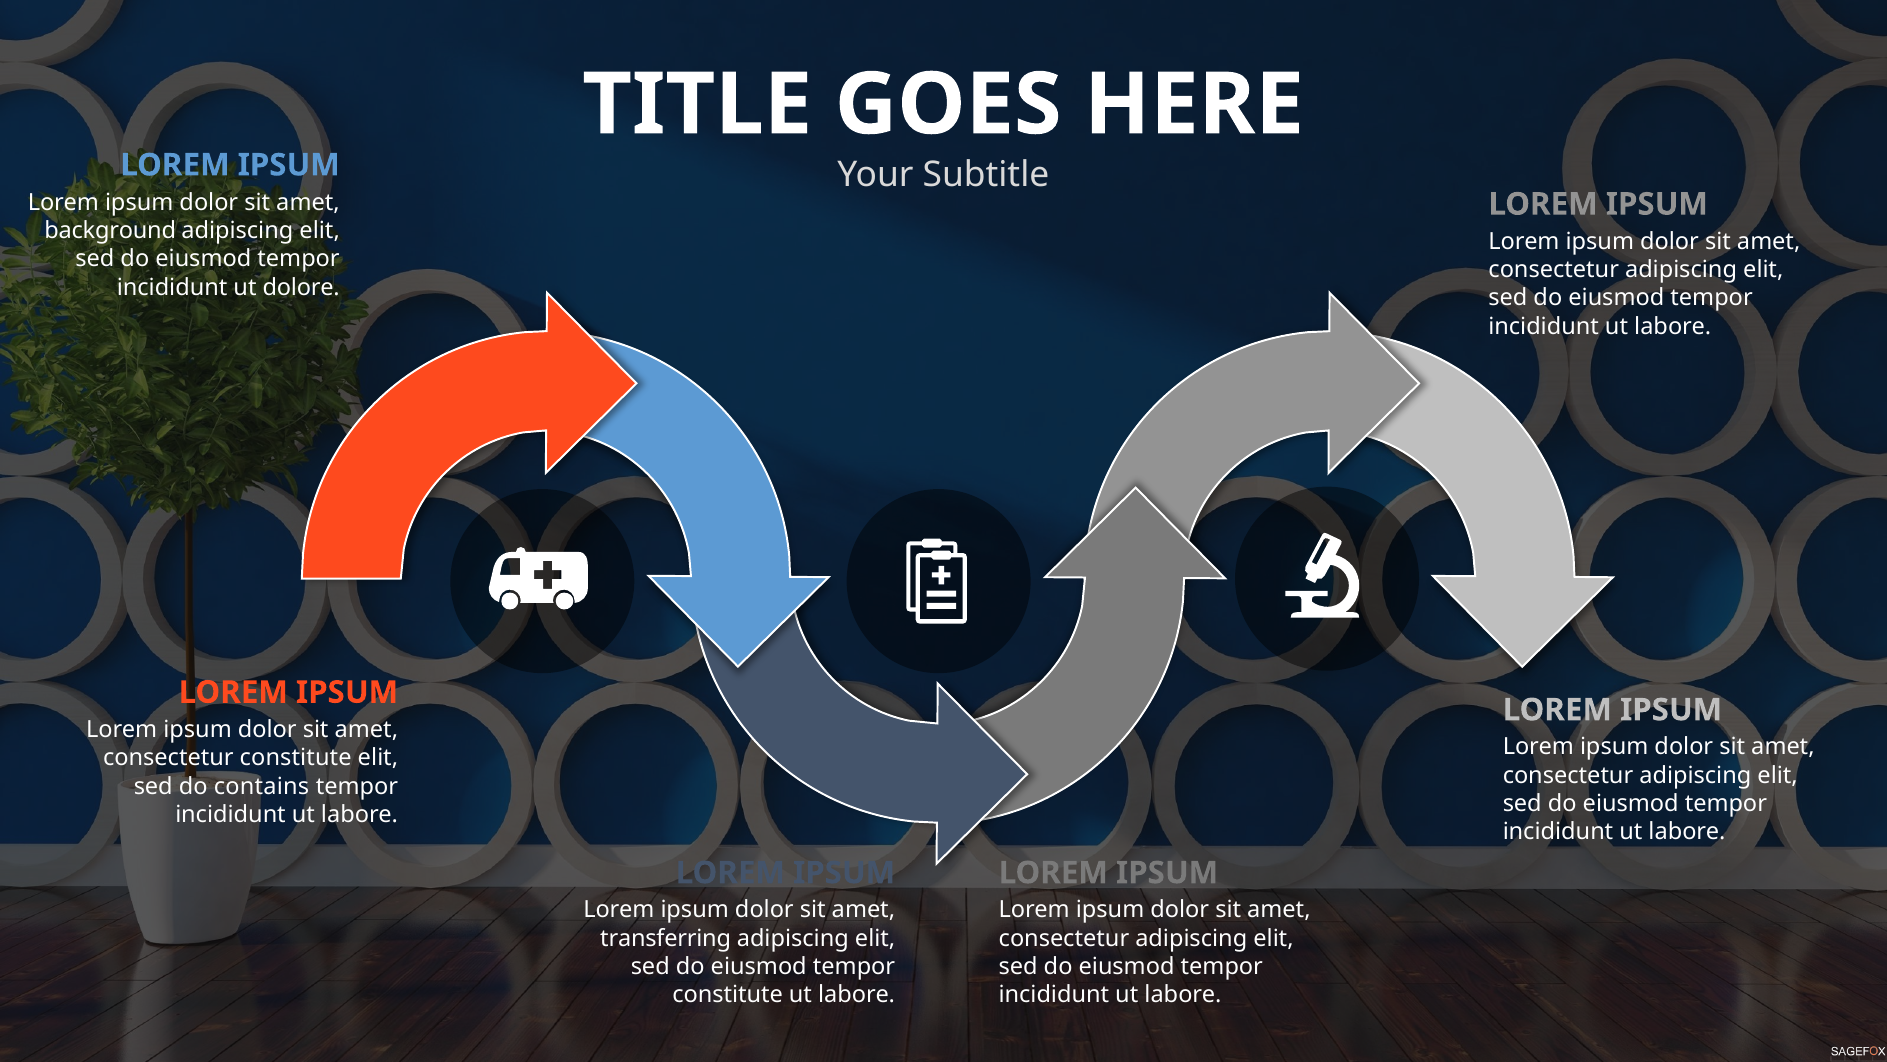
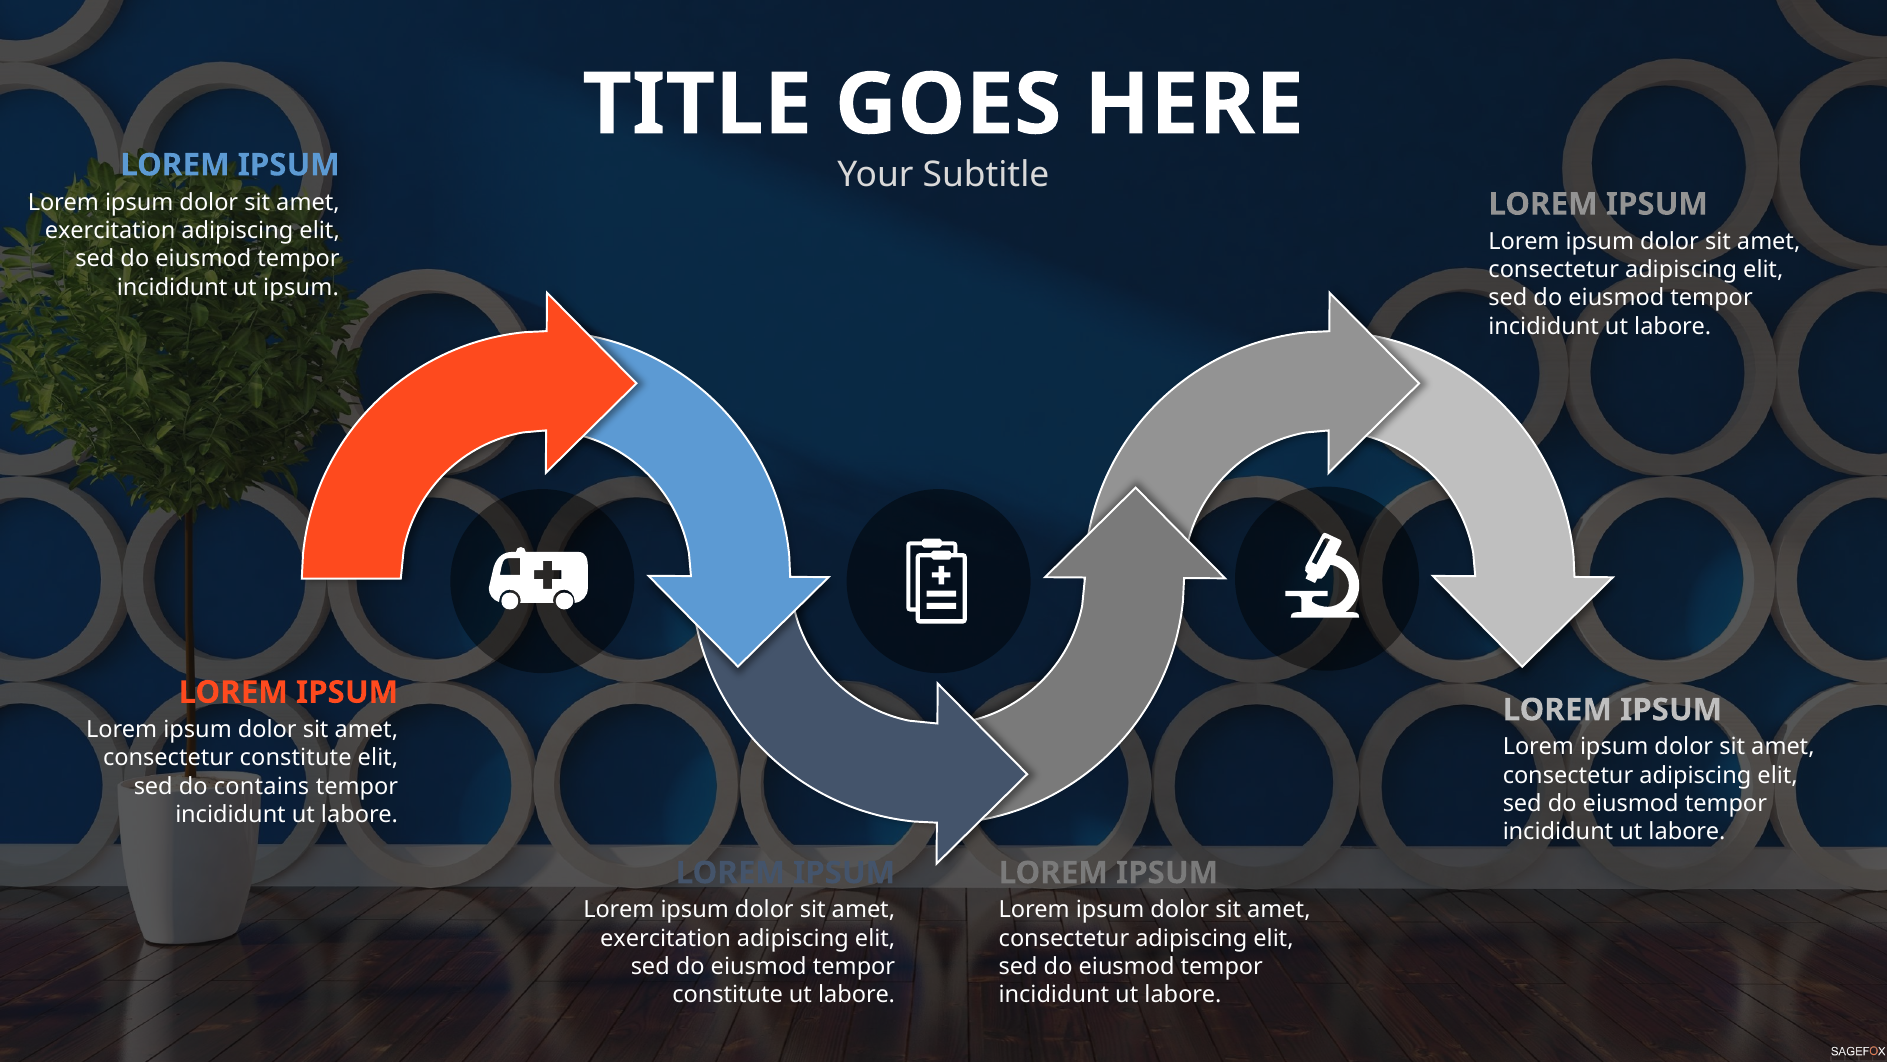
background at (110, 230): background -> exercitation
ut dolore: dolore -> ipsum
transferring at (666, 938): transferring -> exercitation
